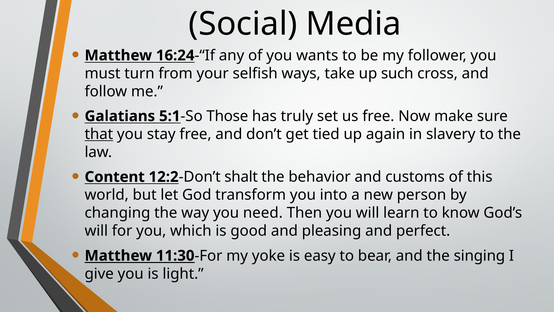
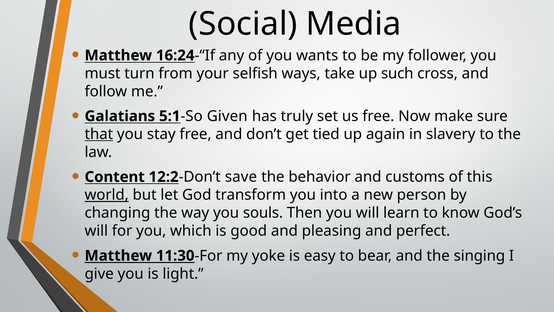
Those: Those -> Given
shalt: shalt -> save
world underline: none -> present
need: need -> souls
